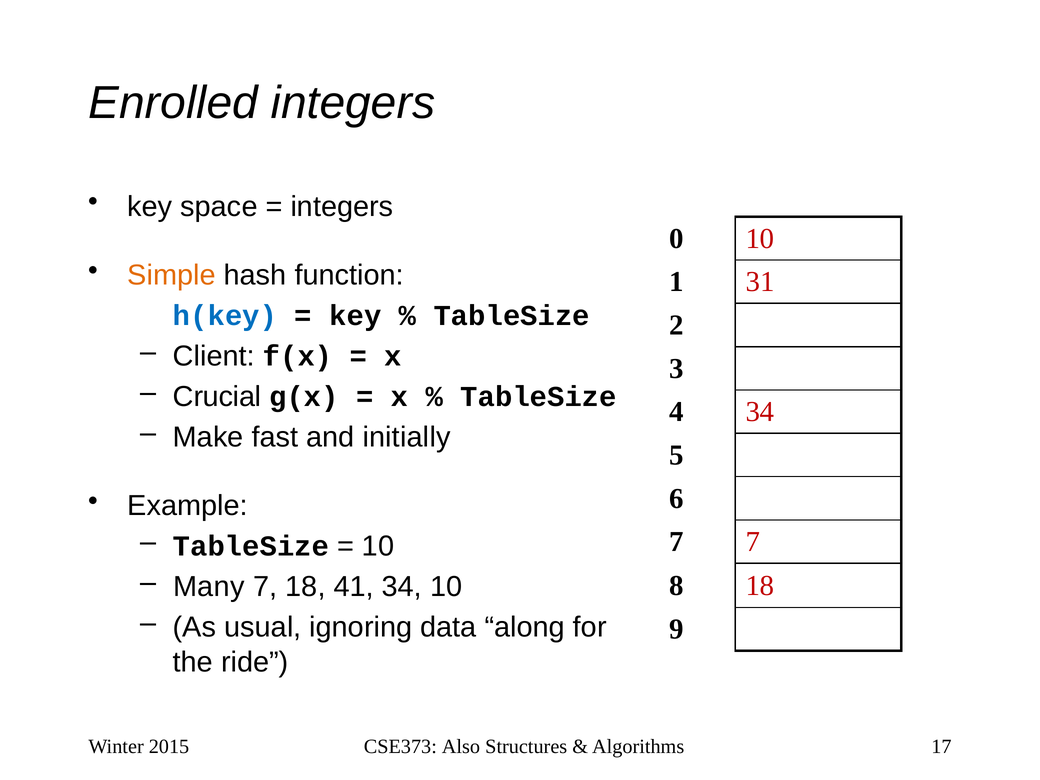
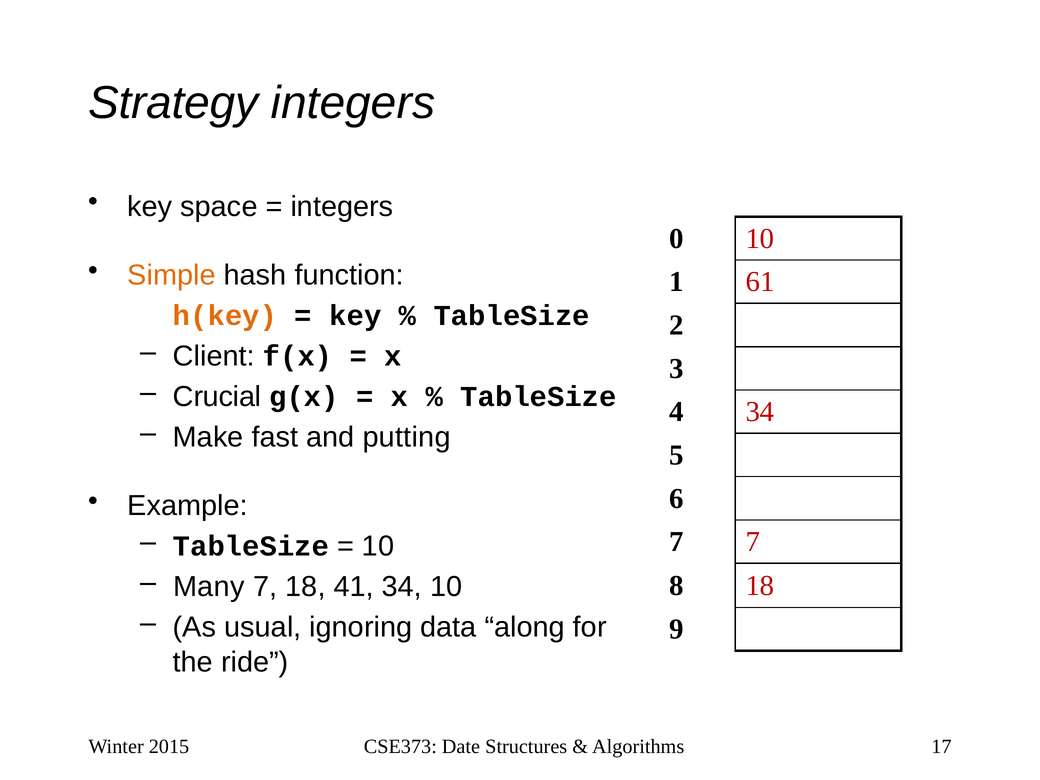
Enrolled: Enrolled -> Strategy
31: 31 -> 61
h(key colour: blue -> orange
initially: initially -> putting
Also: Also -> Date
